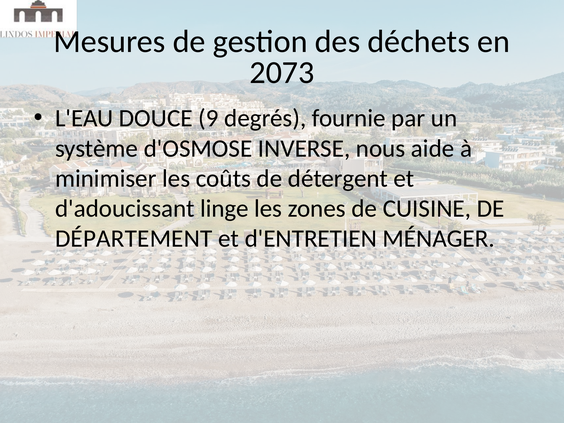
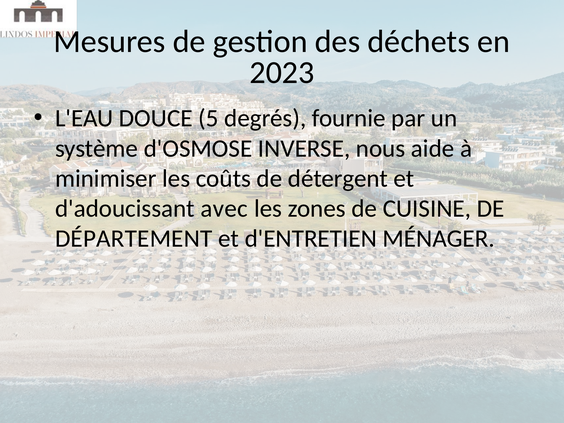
2073: 2073 -> 2023
9: 9 -> 5
linge: linge -> avec
